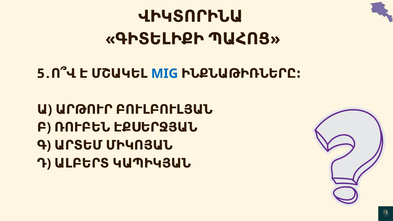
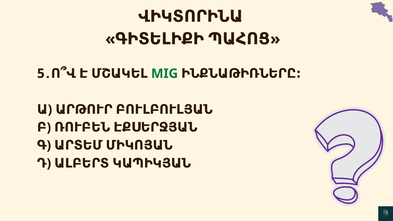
MIG colour: blue -> green
